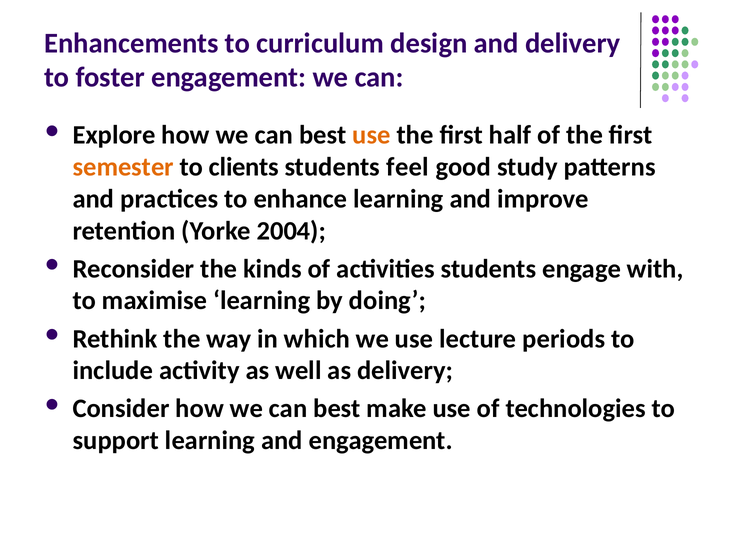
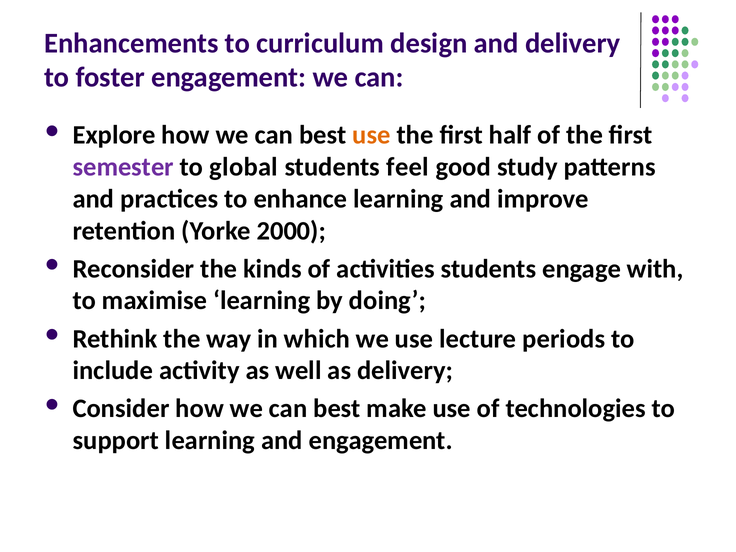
semester colour: orange -> purple
clients: clients -> global
2004: 2004 -> 2000
